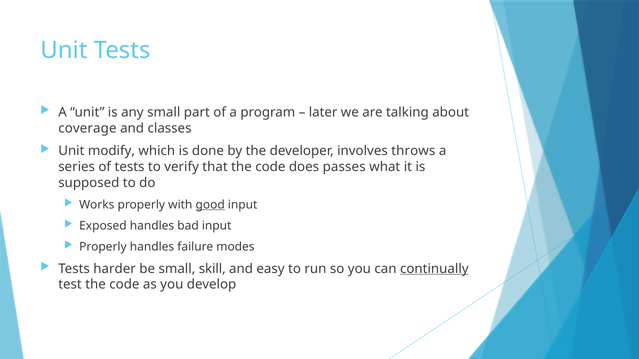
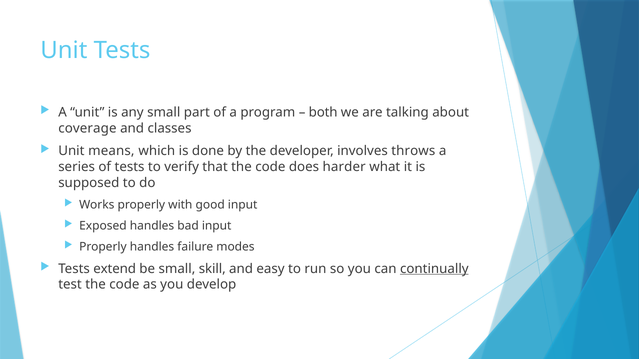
later: later -> both
modify: modify -> means
passes: passes -> harder
good underline: present -> none
harder: harder -> extend
